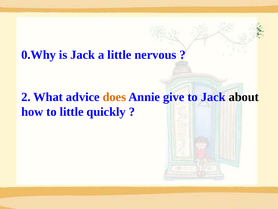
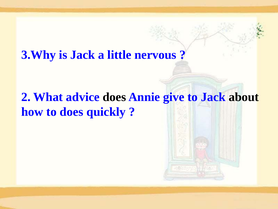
0.Why: 0.Why -> 3.Why
does at (114, 97) colour: orange -> black
to little: little -> does
